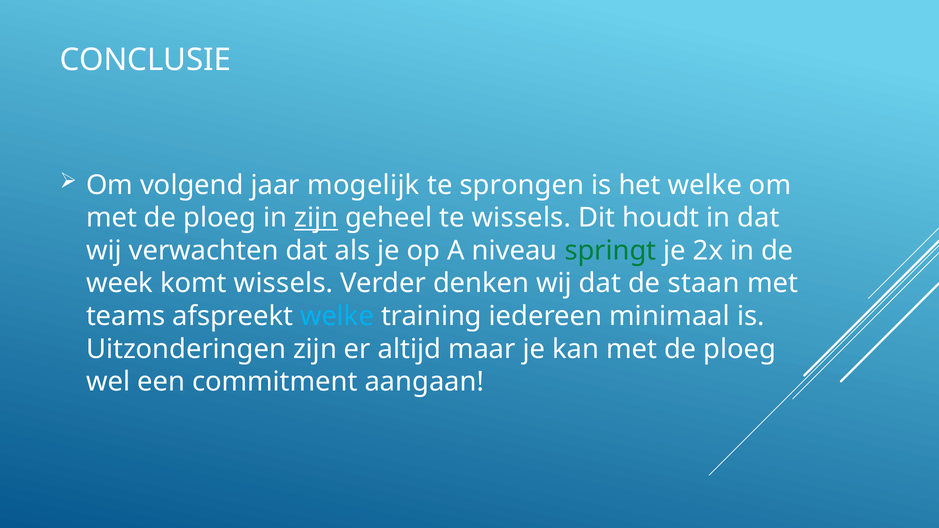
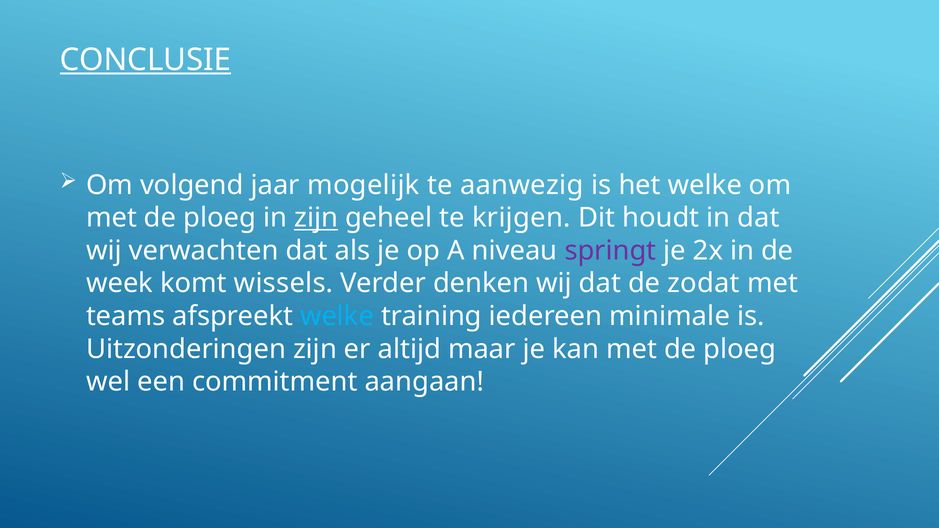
CONCLUSIE underline: none -> present
sprongen: sprongen -> aanwezig
te wissels: wissels -> krijgen
springt colour: green -> purple
staan: staan -> zodat
minimaal: minimaal -> minimale
